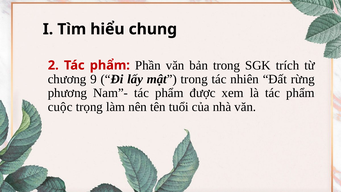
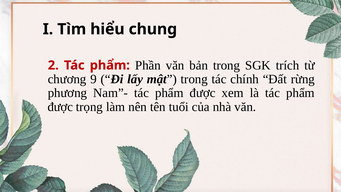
nhiên: nhiên -> chính
cuộc at (60, 107): cuộc -> được
